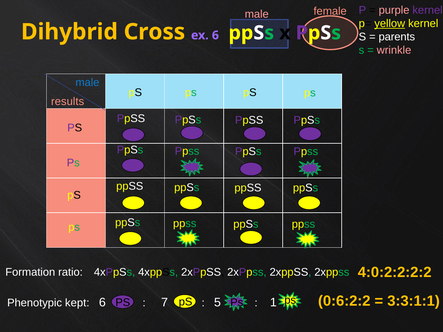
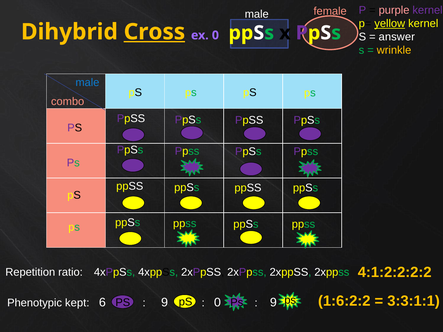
male at (257, 14) colour: pink -> white
Cross underline: none -> present
ex 6: 6 -> 0
parents: parents -> answer
wrinkle colour: pink -> yellow
results: results -> combo
Formation: Formation -> Repetition
4:0:2:2:2:2: 4:0:2:2:2:2 -> 4:1:2:2:2:2
0:6:2:2: 0:6:2:2 -> 1:6:2:2
7 at (165, 303): 7 -> 9
5 at (217, 303): 5 -> 0
1 at (273, 303): 1 -> 9
